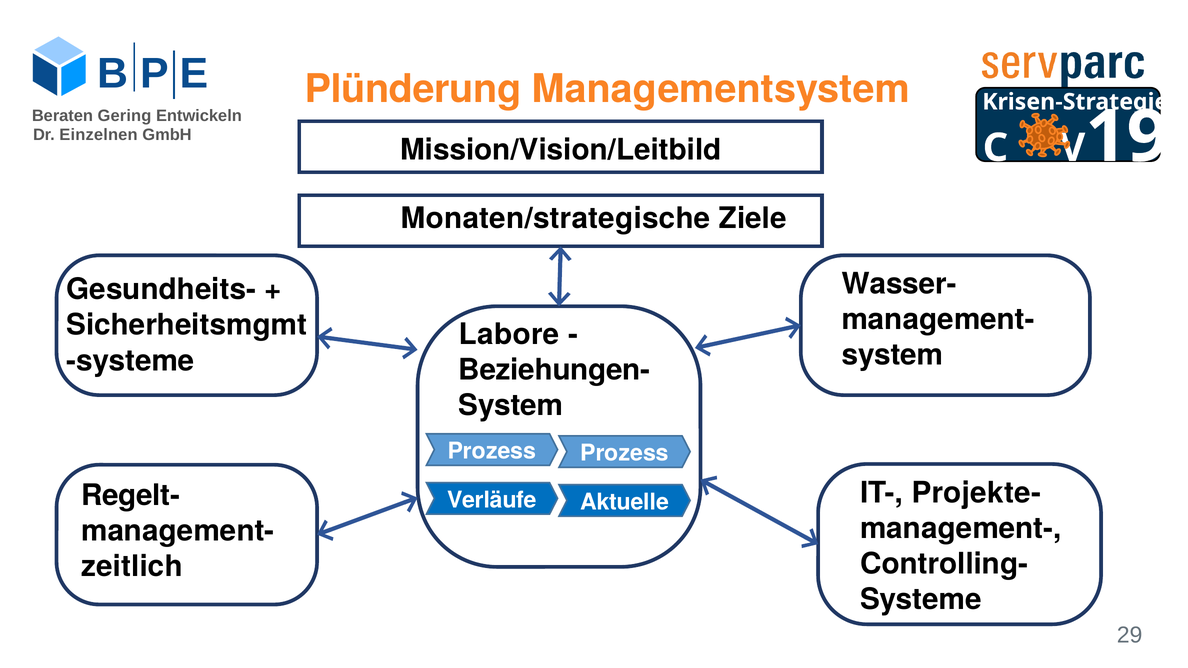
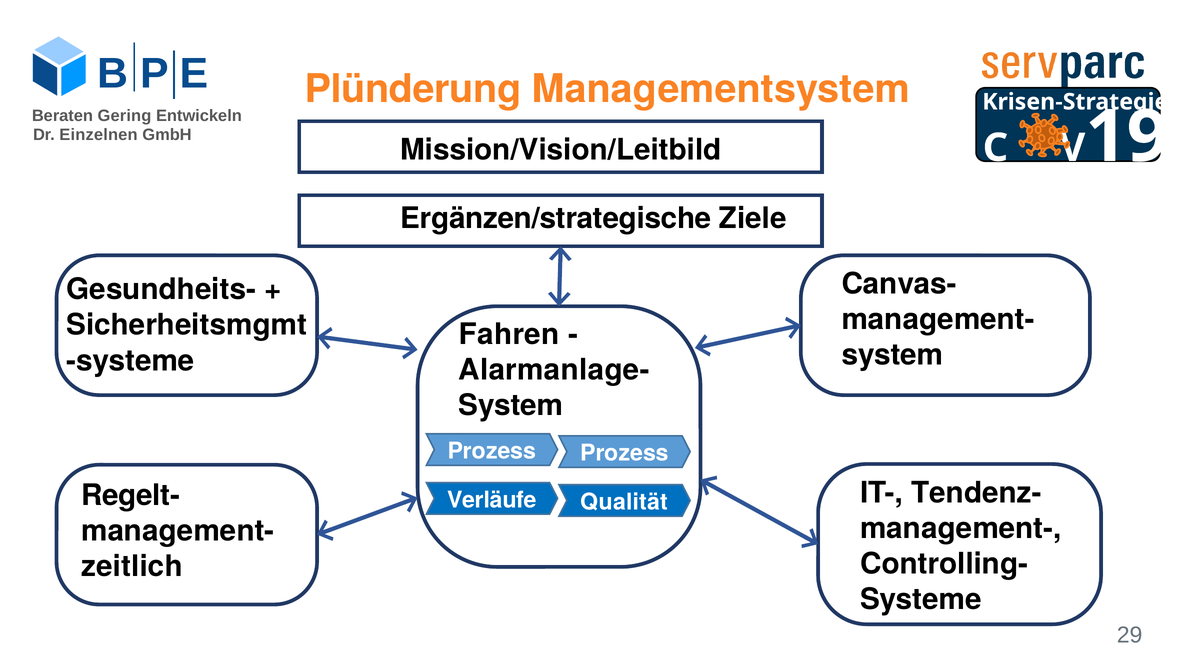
Monaten/strategische: Monaten/strategische -> Ergänzen/strategische
Wasser-: Wasser- -> Canvas-
Labore: Labore -> Fahren
Beziehungen-: Beziehungen- -> Alarmanlage-
Projekte-: Projekte- -> Tendenz-
Aktuelle: Aktuelle -> Qualität
